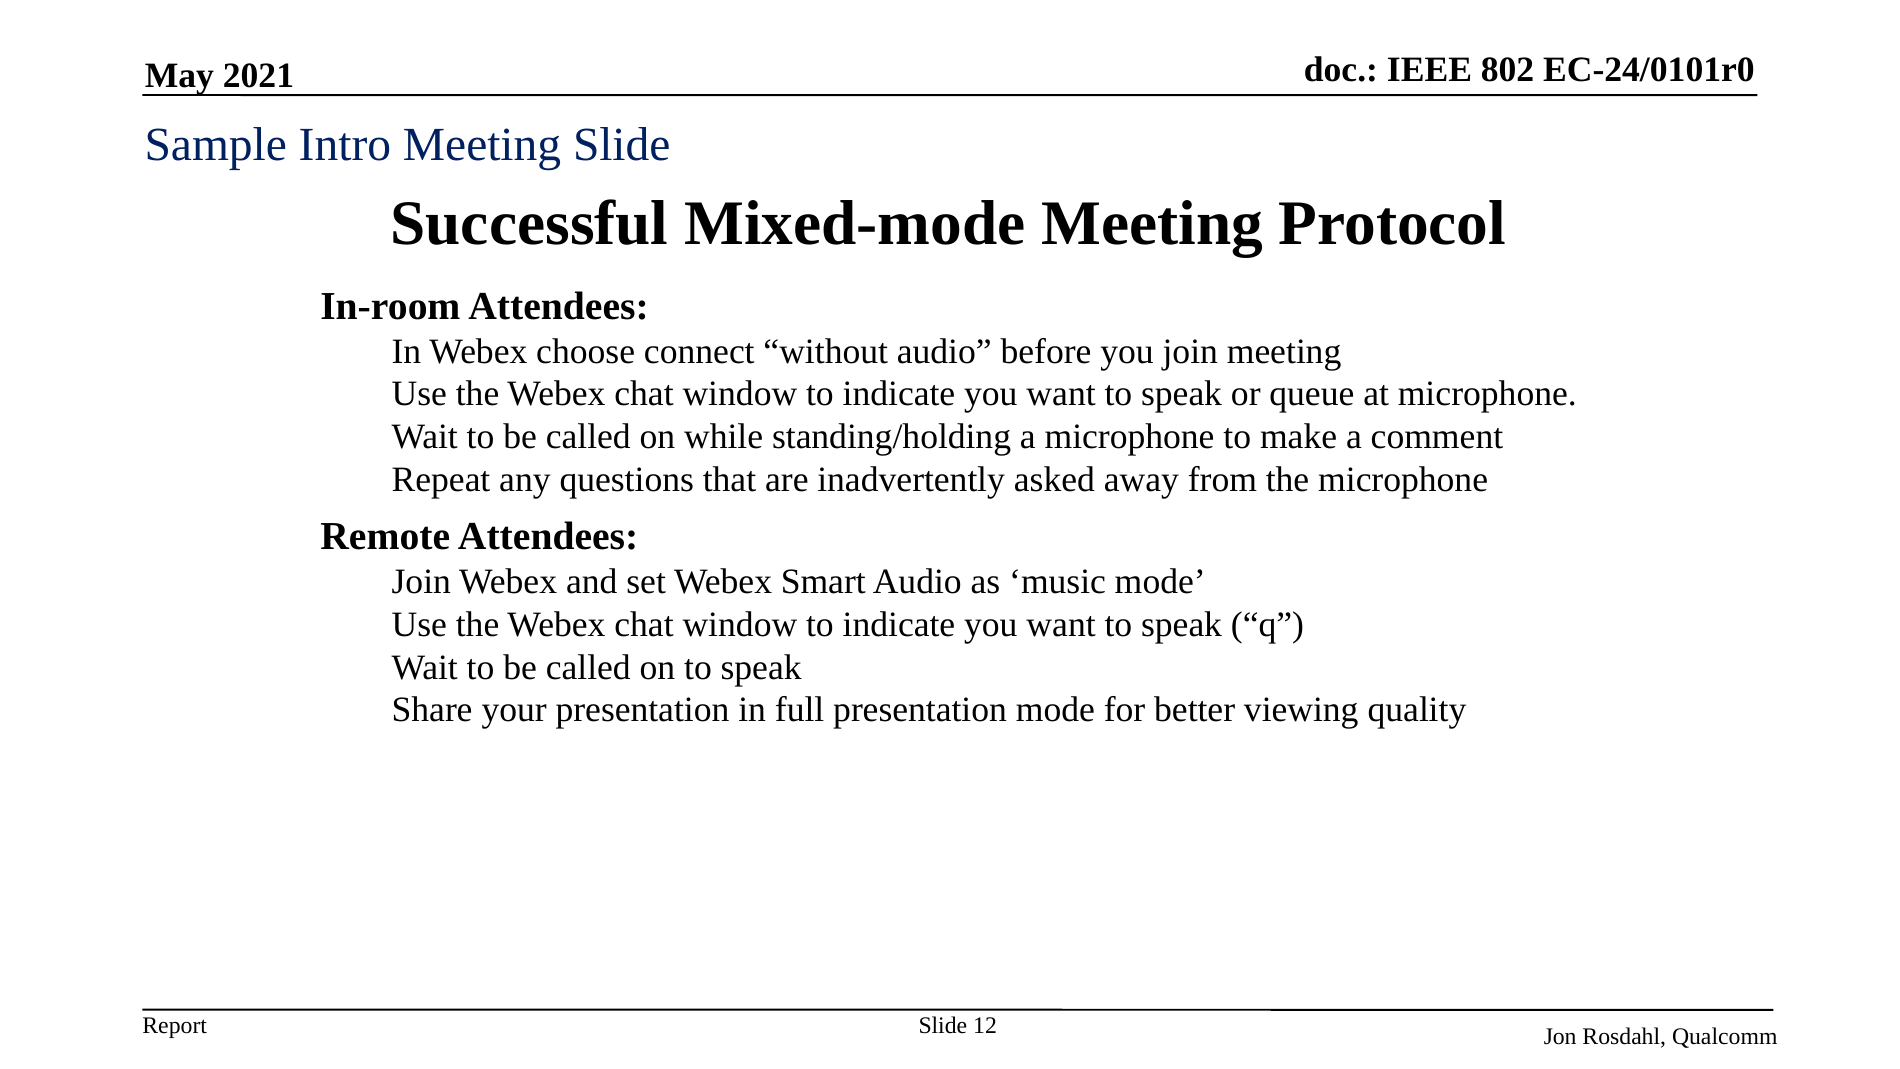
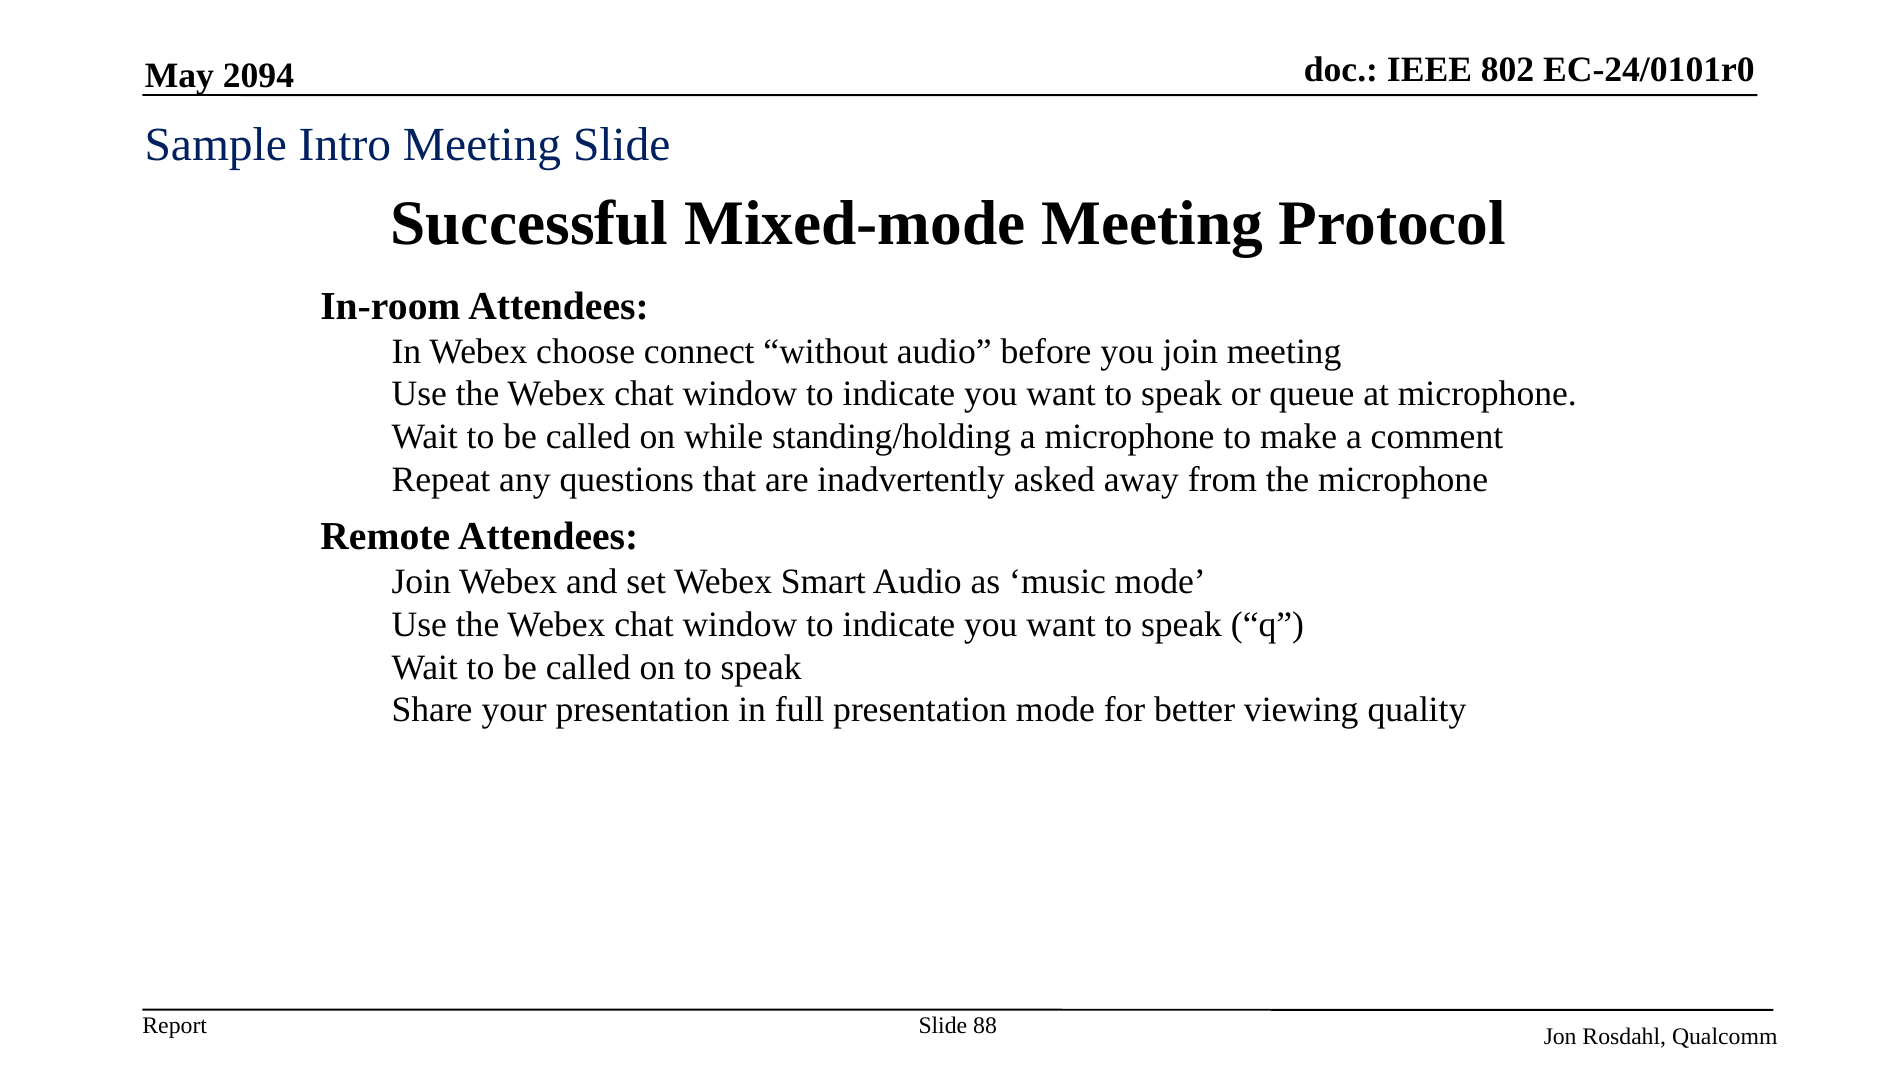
2021: 2021 -> 2094
12: 12 -> 88
